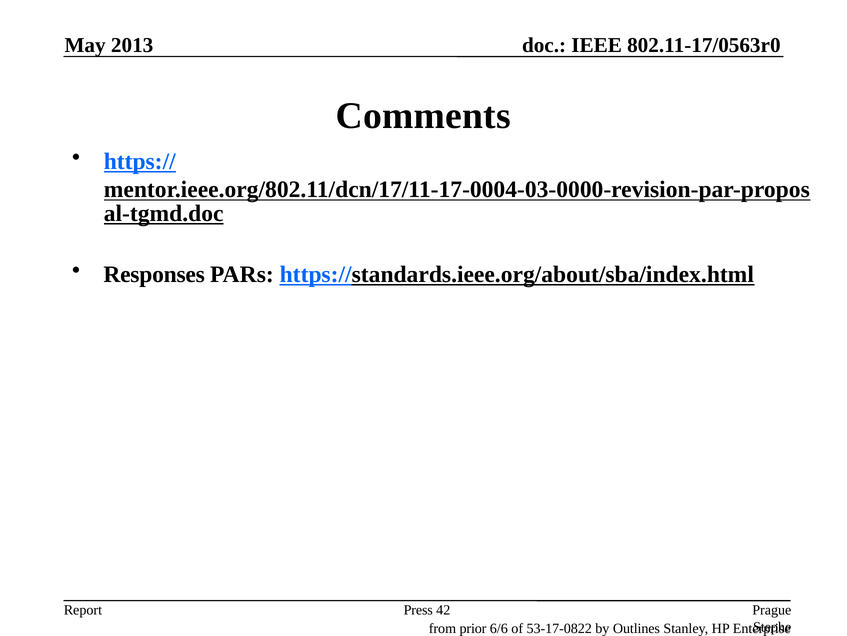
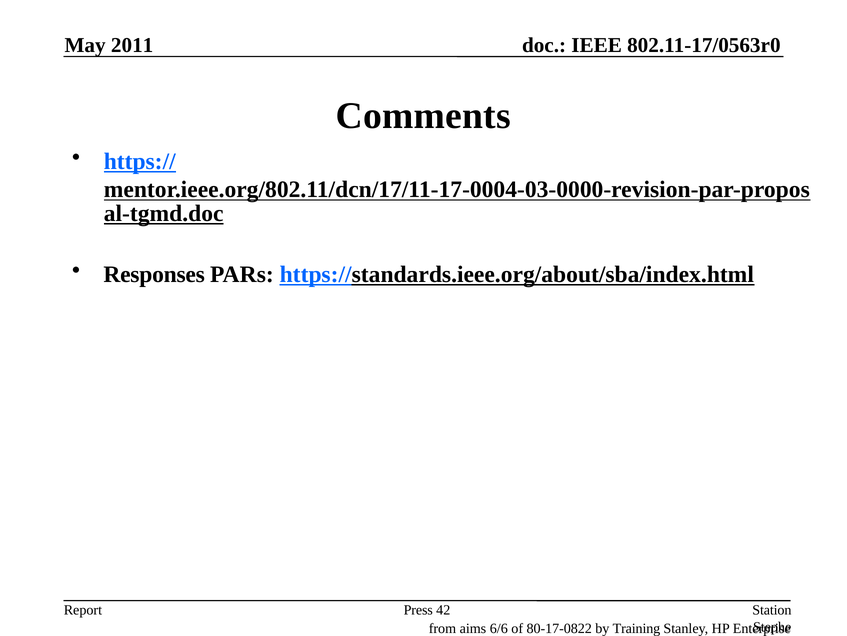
2013: 2013 -> 2011
Prague: Prague -> Station
prior: prior -> aims
53-17-0822: 53-17-0822 -> 80-17-0822
Outlines: Outlines -> Training
